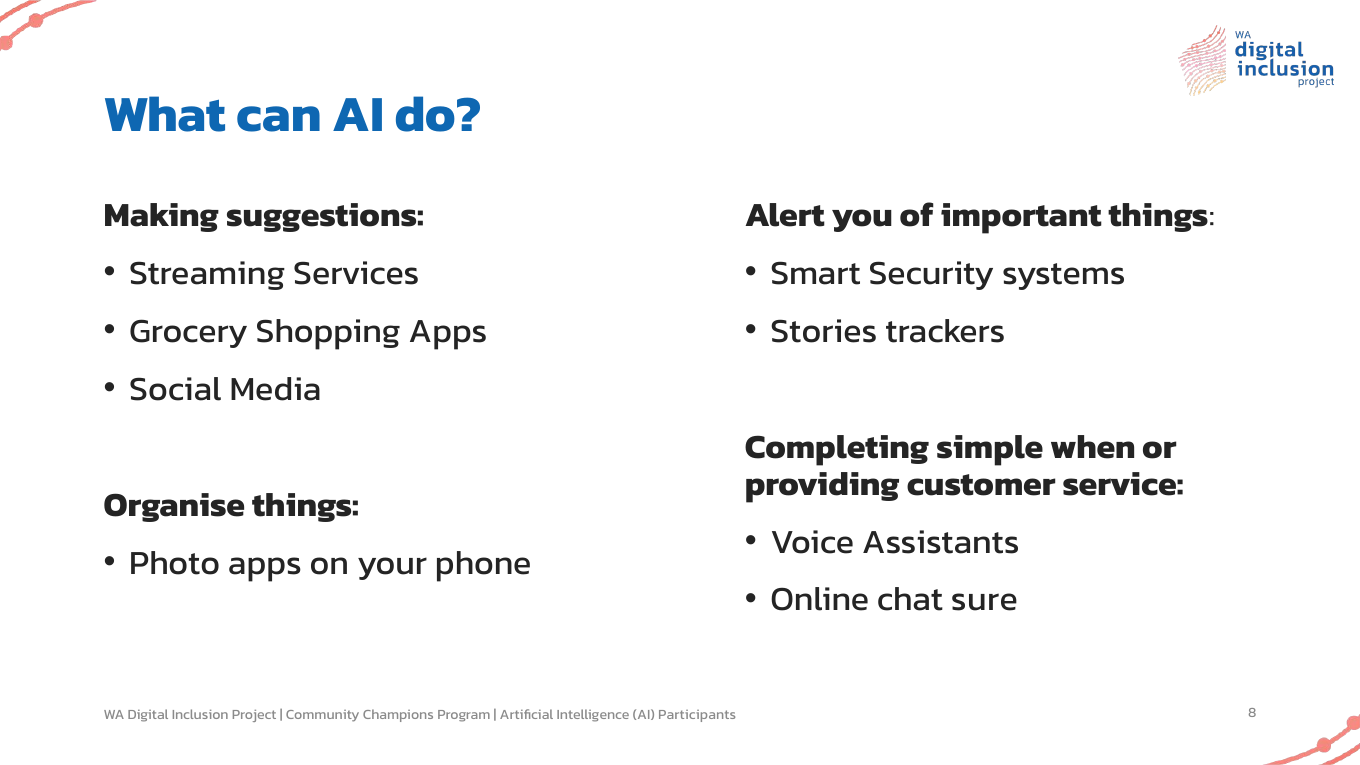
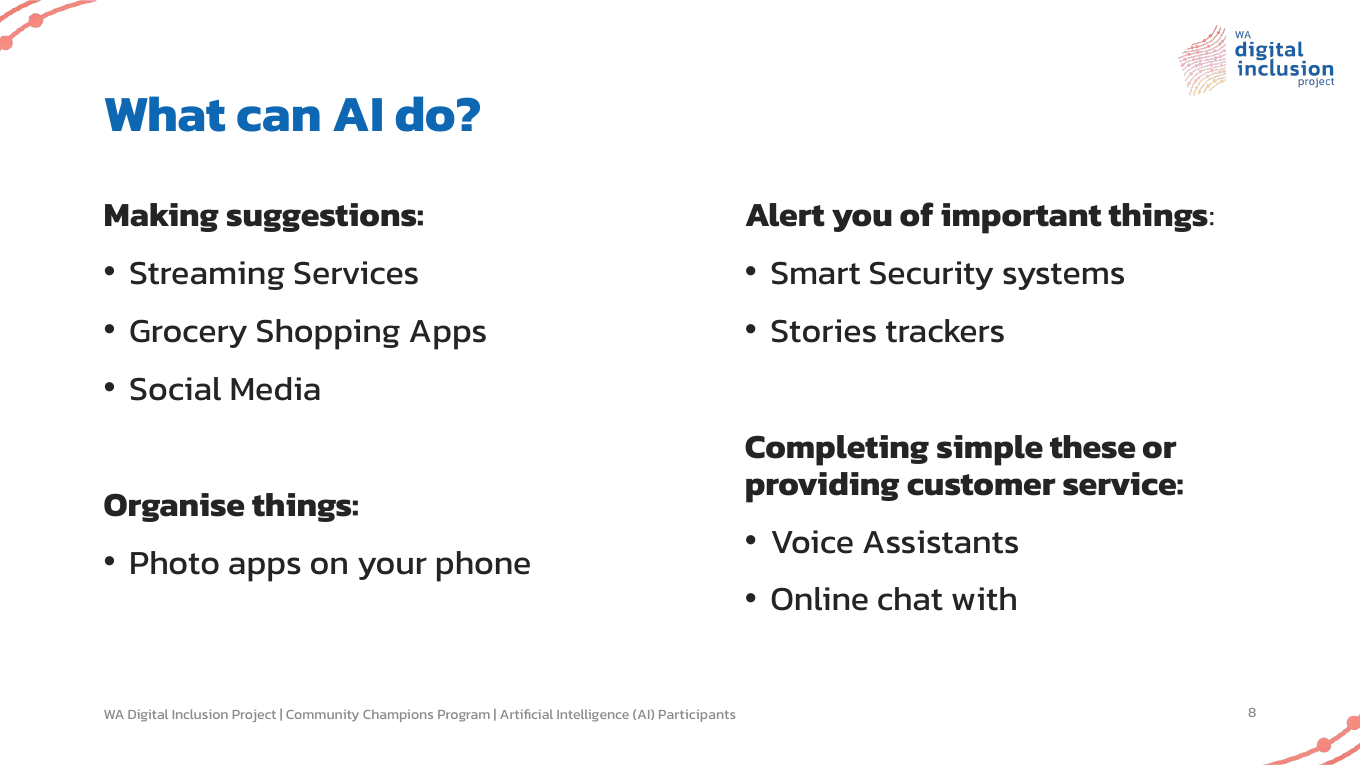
when: when -> these
sure: sure -> with
